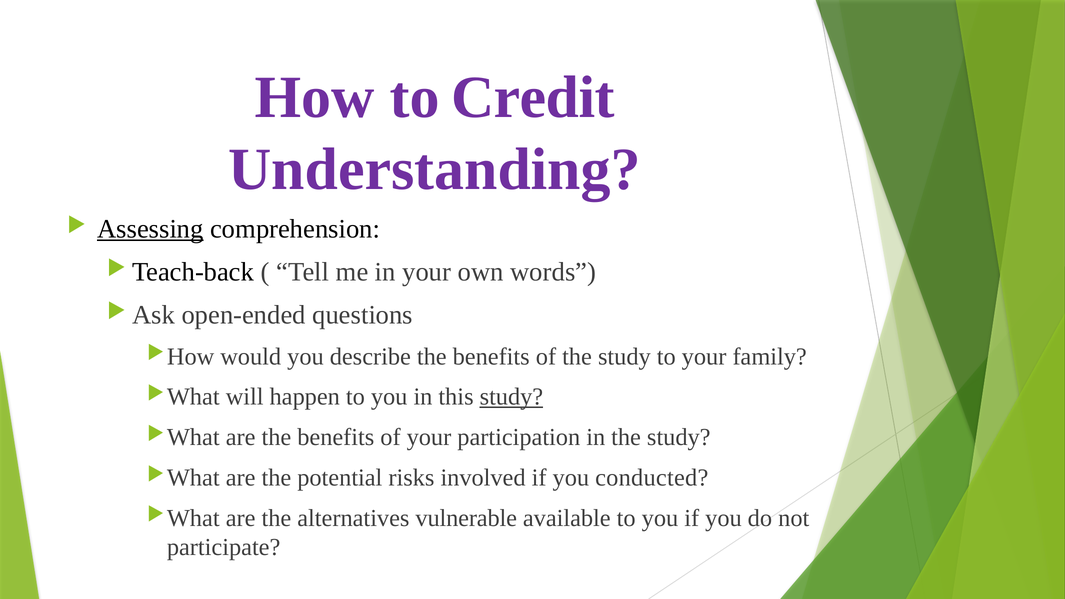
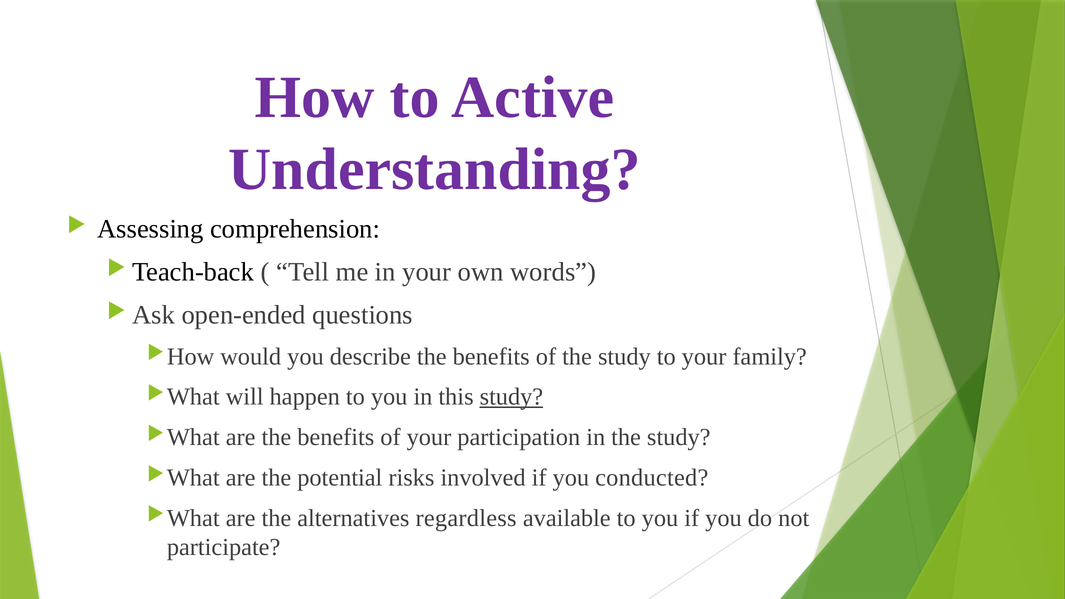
Credit: Credit -> Active
Assessing underline: present -> none
vulnerable: vulnerable -> regardless
